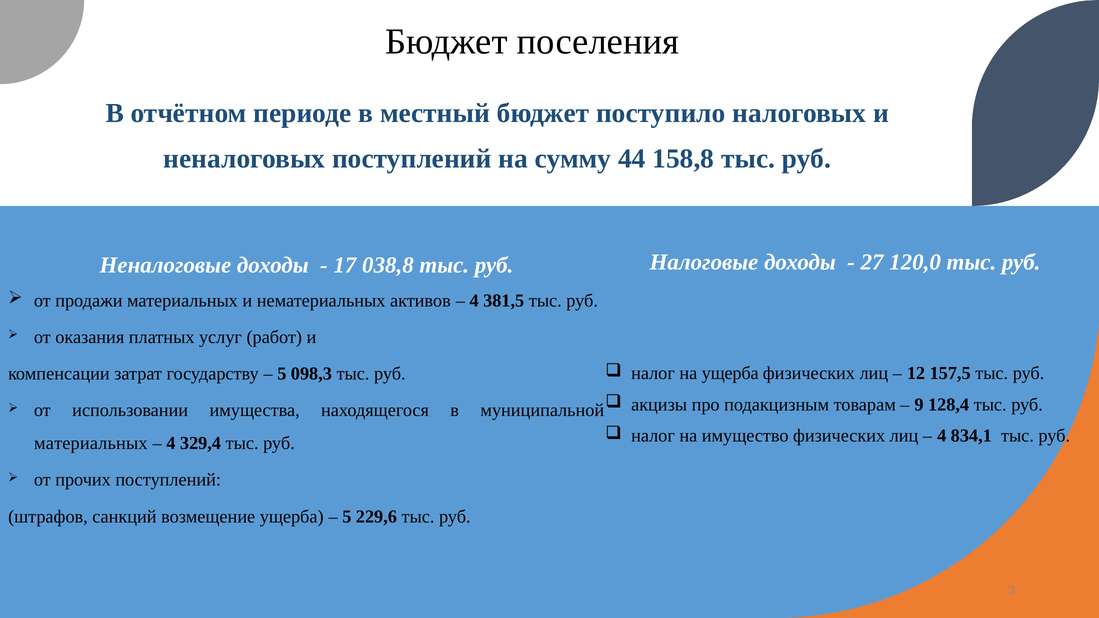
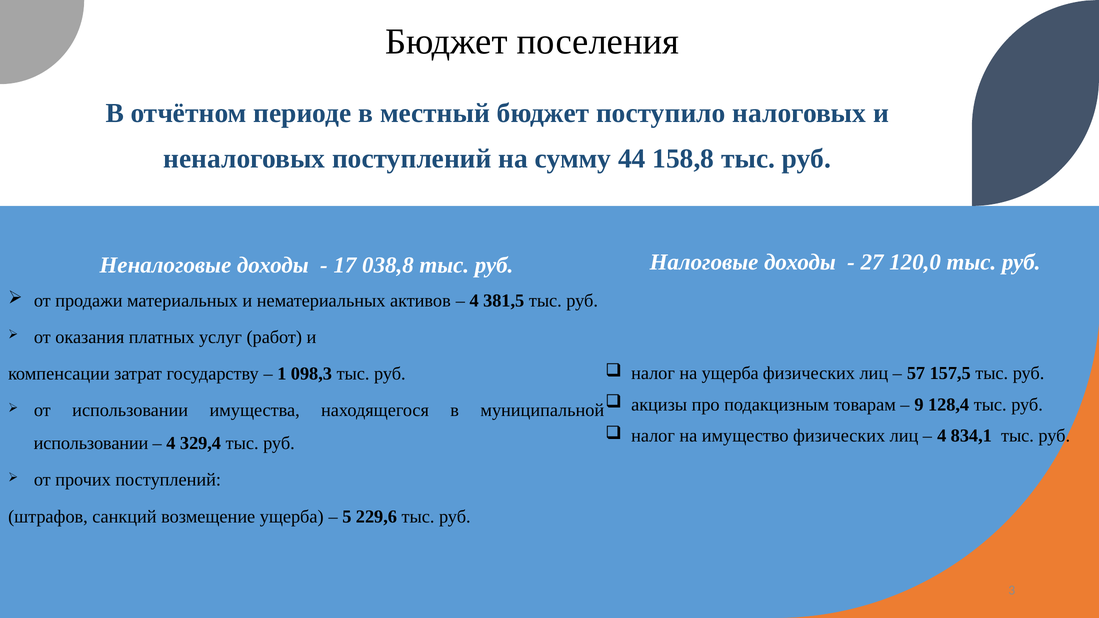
12: 12 -> 57
5 at (282, 374): 5 -> 1
материальных at (91, 443): материальных -> использовании
